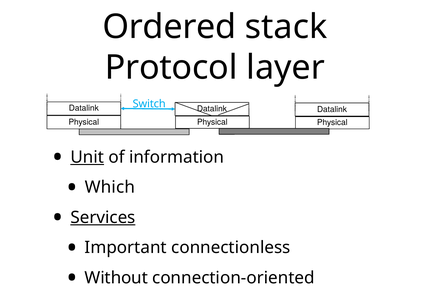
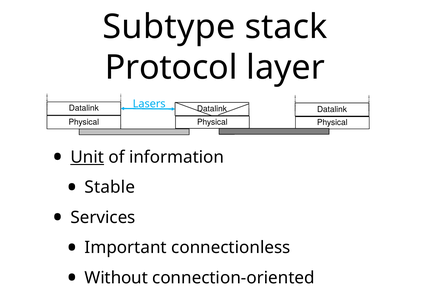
Ordered: Ordered -> Subtype
Switch: Switch -> Lasers
Which: Which -> Stable
Services underline: present -> none
